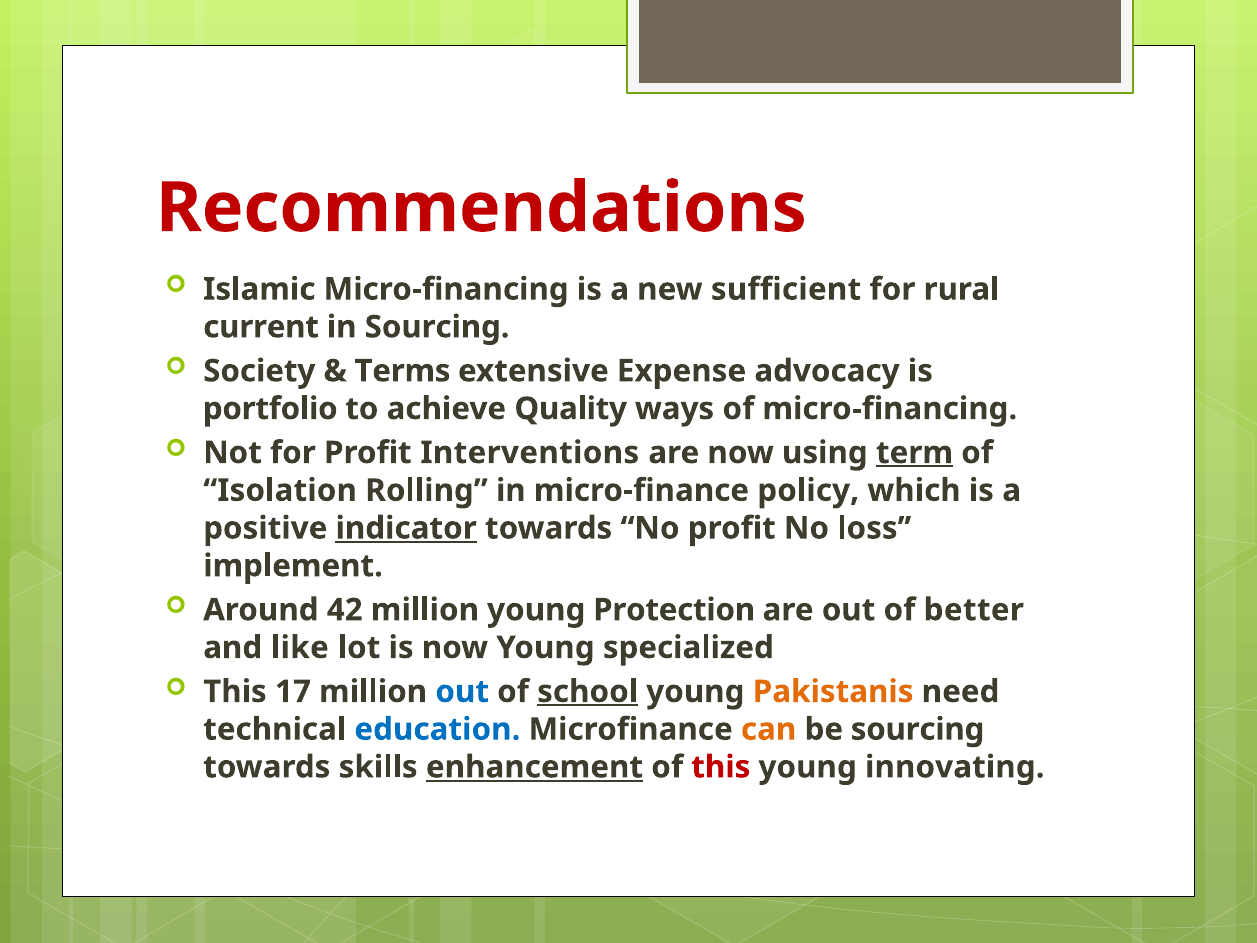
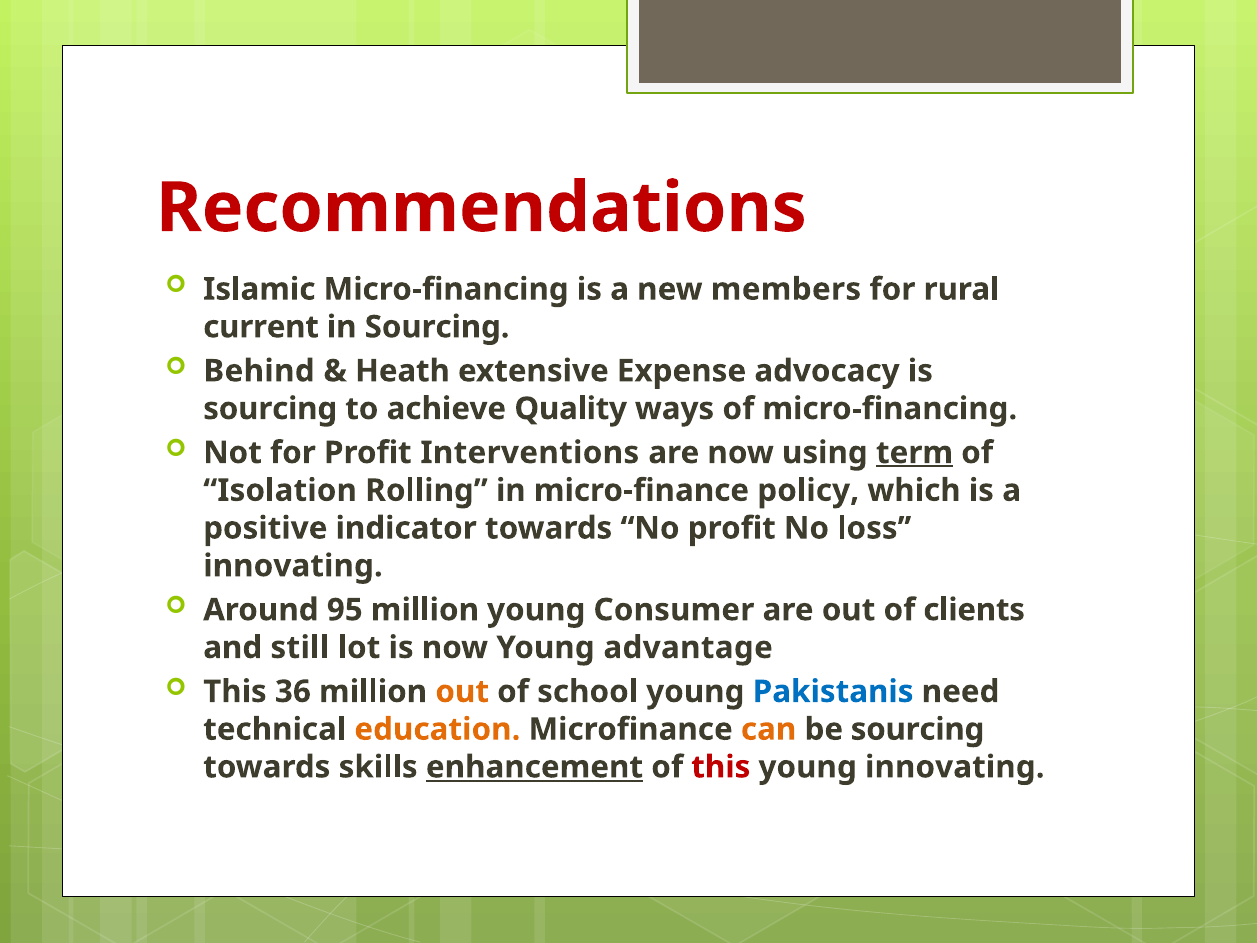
sufficient: sufficient -> members
Society: Society -> Behind
Terms: Terms -> Heath
portfolio at (270, 409): portfolio -> sourcing
indicator underline: present -> none
implement at (293, 566): implement -> innovating
42: 42 -> 95
Protection: Protection -> Consumer
better: better -> clients
like: like -> still
specialized: specialized -> advantage
17: 17 -> 36
out at (462, 691) colour: blue -> orange
school underline: present -> none
Pakistanis colour: orange -> blue
education colour: blue -> orange
